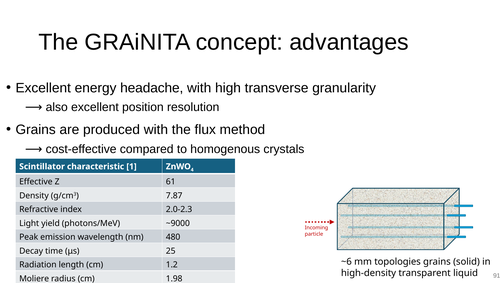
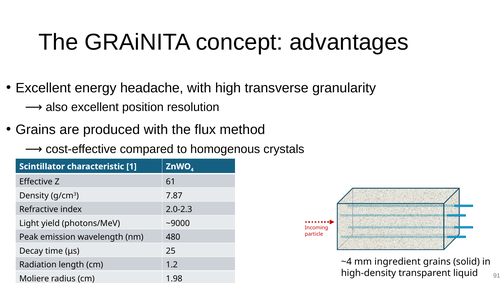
~6: ~6 -> ~4
topologies: topologies -> ingredient
